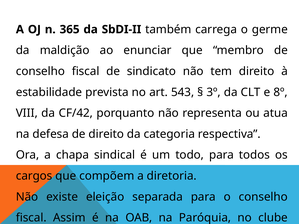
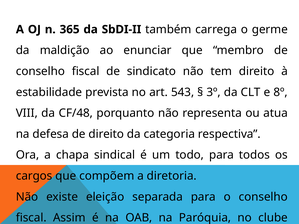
CF/42: CF/42 -> CF/48
